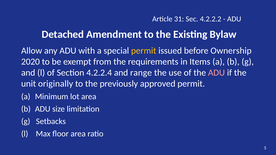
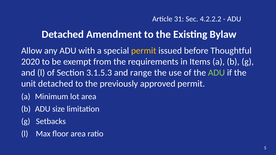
Ownership: Ownership -> Thoughtful
4.2.2.4: 4.2.2.4 -> 3.1.5.3
ADU at (216, 73) colour: pink -> light green
unit originally: originally -> detached
